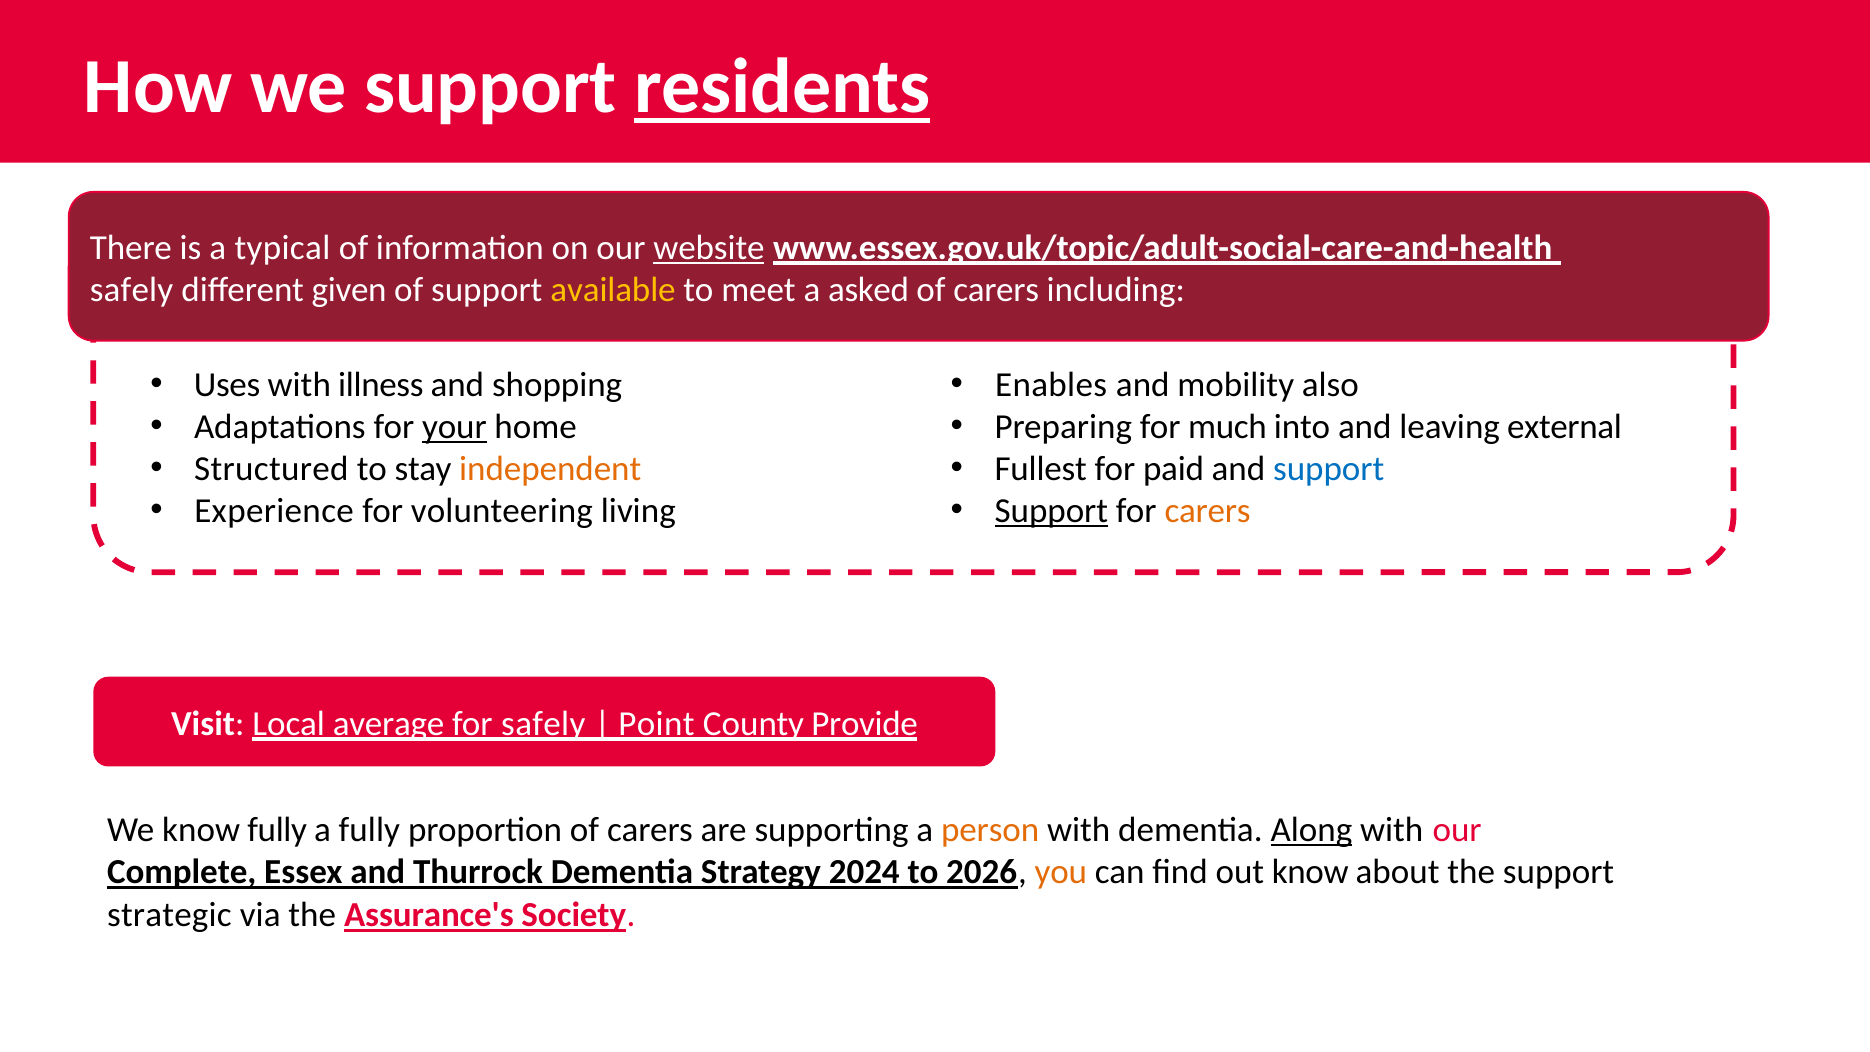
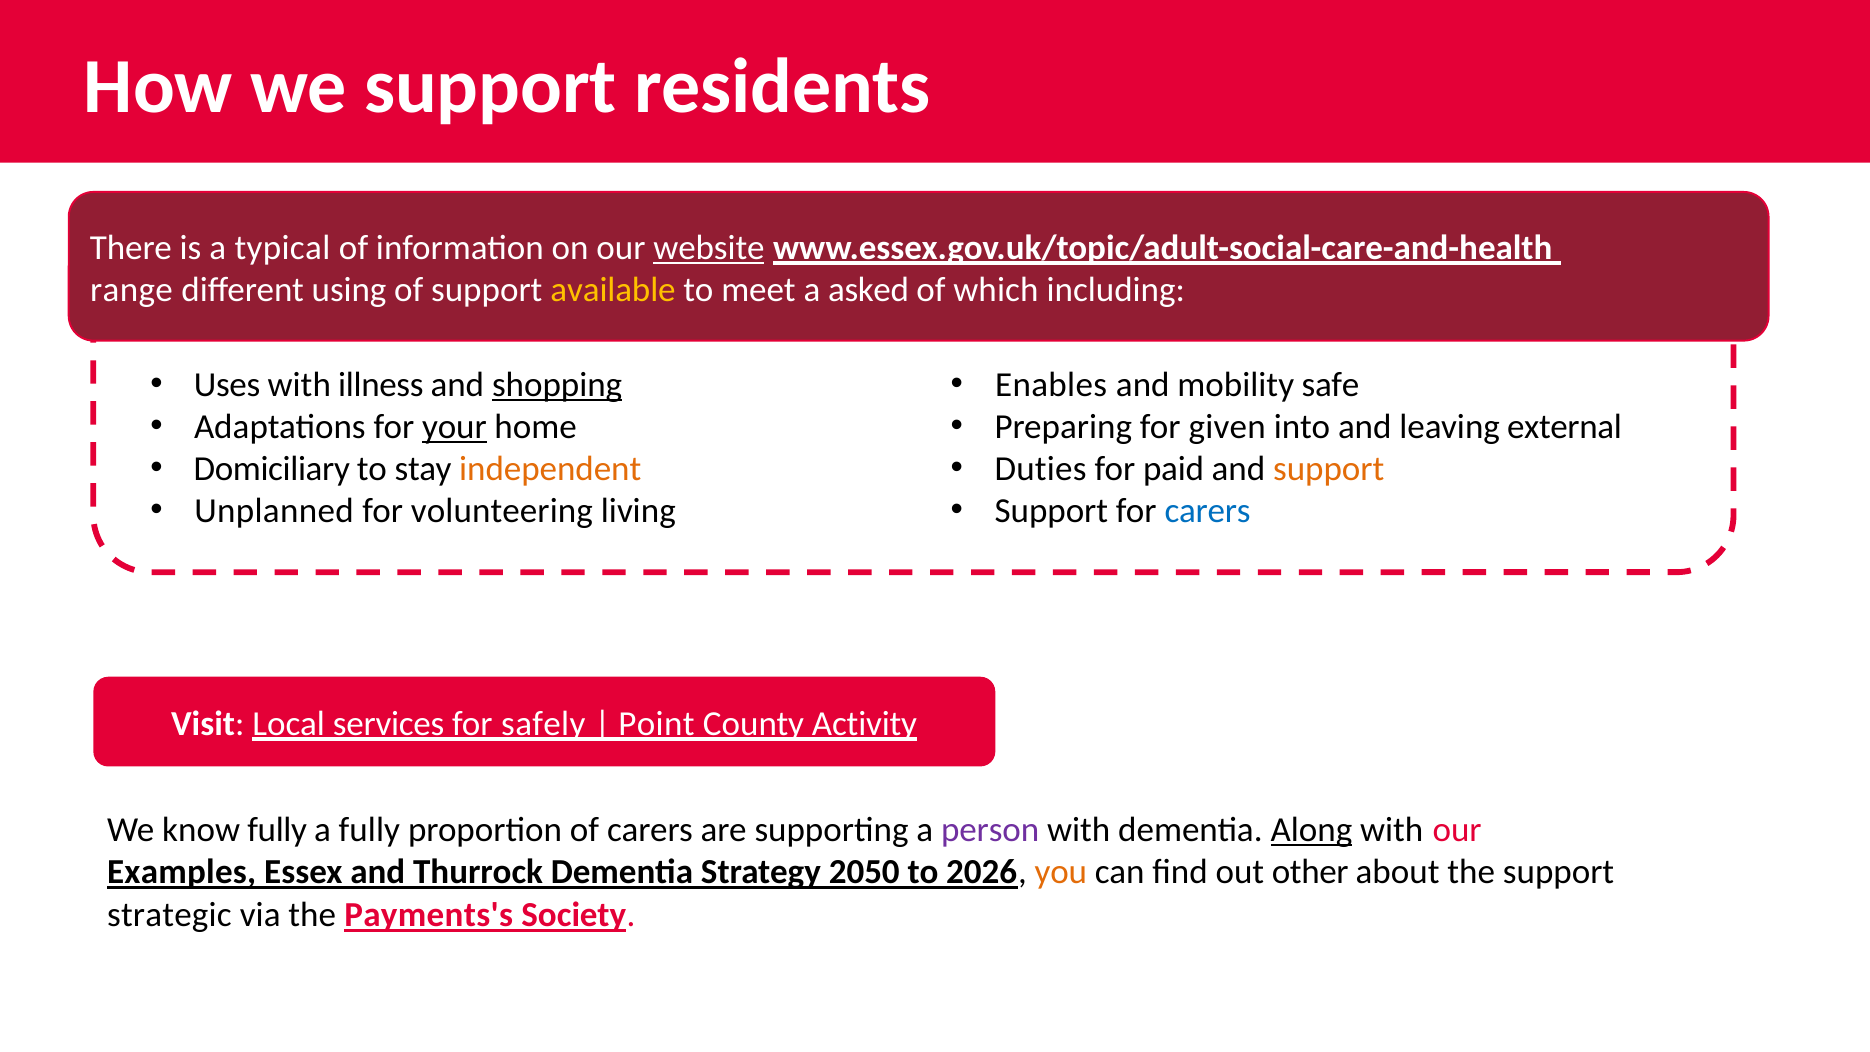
residents underline: present -> none
safely at (132, 290): safely -> range
given: given -> using
carers at (996, 290): carers -> which
shopping underline: none -> present
also: also -> safe
much: much -> given
Structured: Structured -> Domiciliary
Fullest: Fullest -> Duties
support at (1329, 469) colour: blue -> orange
Experience: Experience -> Unplanned
Support at (1051, 511) underline: present -> none
carers at (1208, 511) colour: orange -> blue
average: average -> services
Provide: Provide -> Activity
person colour: orange -> purple
Complete: Complete -> Examples
2024: 2024 -> 2050
out know: know -> other
Assurance's: Assurance's -> Payments's
